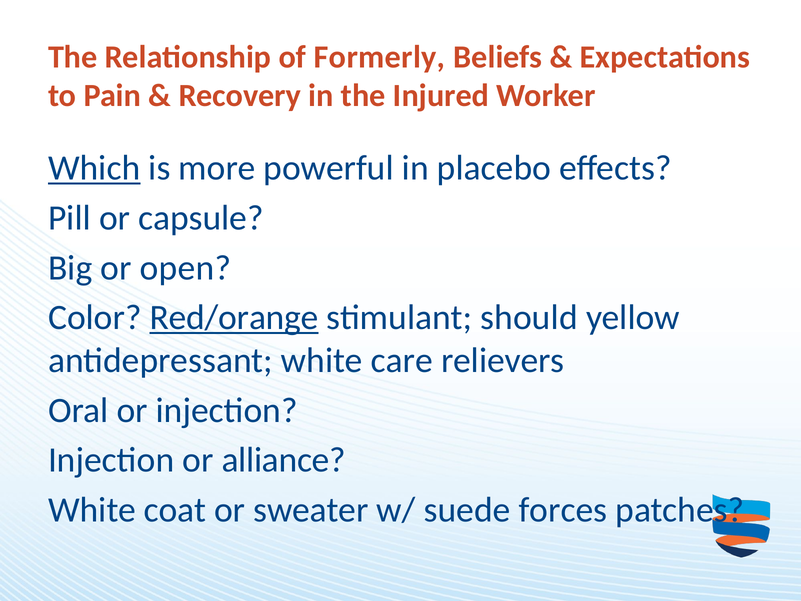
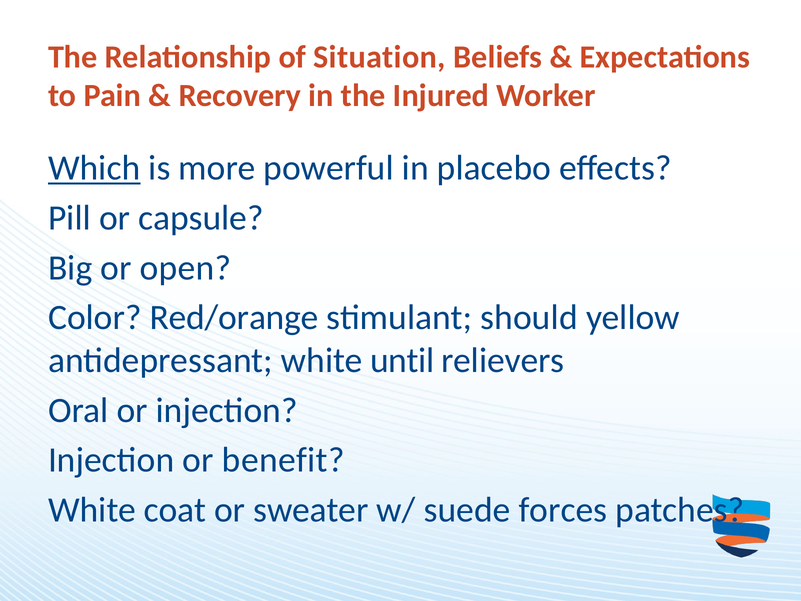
Formerly: Formerly -> Situation
Red/orange underline: present -> none
care: care -> until
alliance: alliance -> benefit
